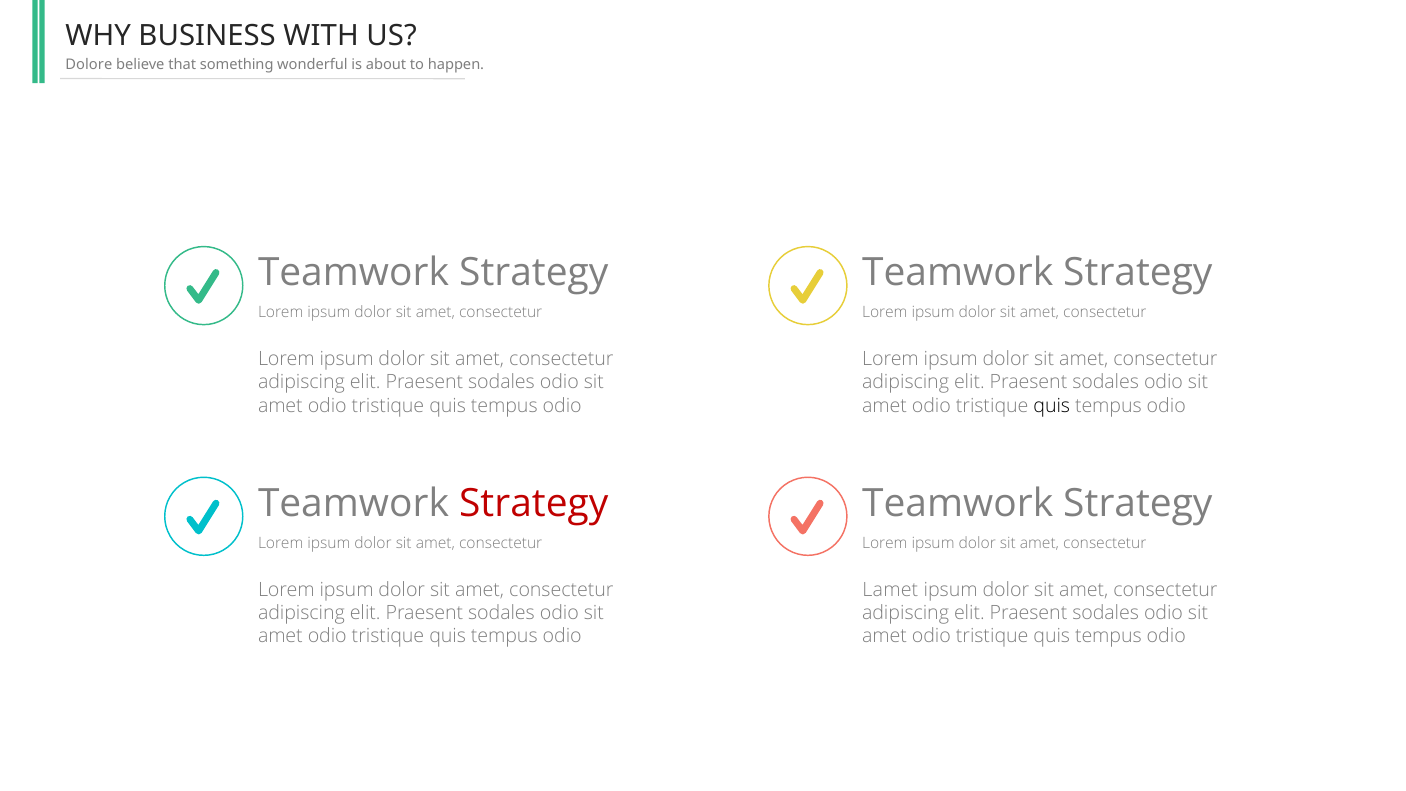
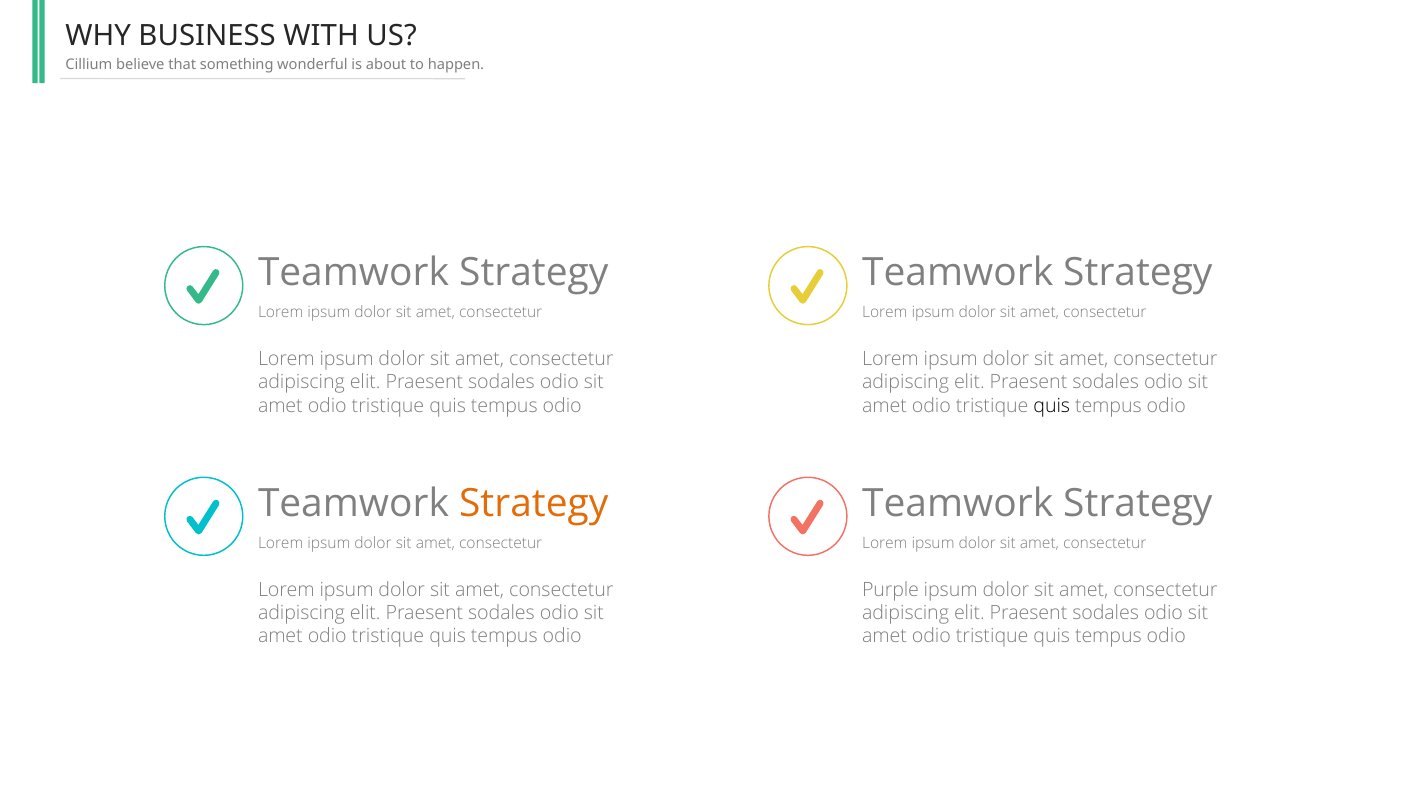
Dolore: Dolore -> Cillium
Strategy at (534, 504) colour: red -> orange
Lamet: Lamet -> Purple
